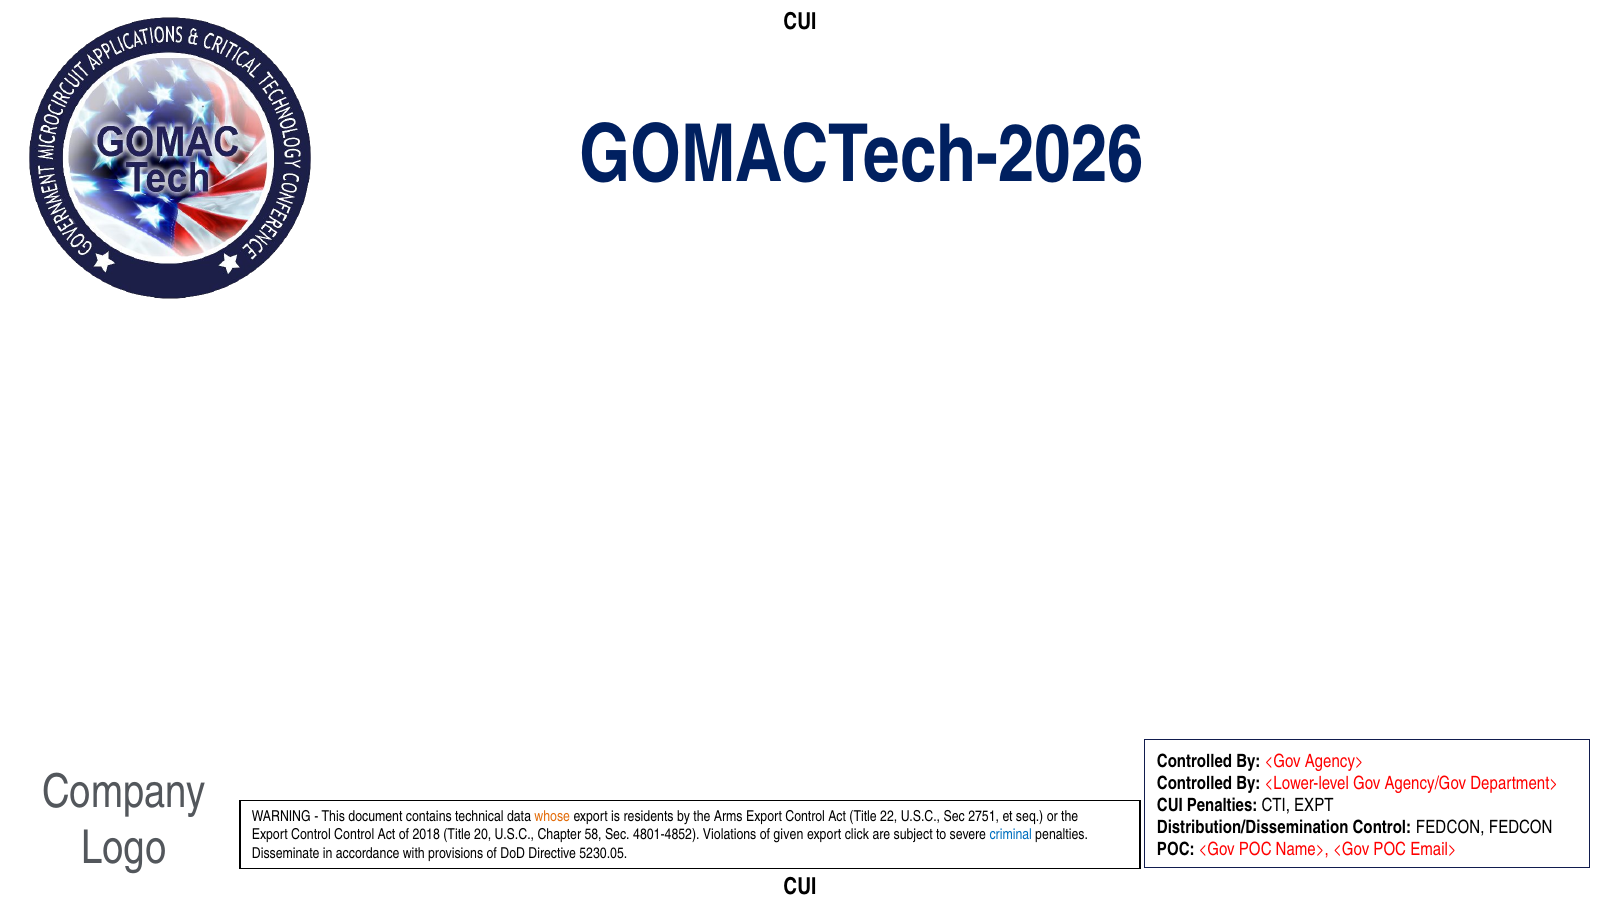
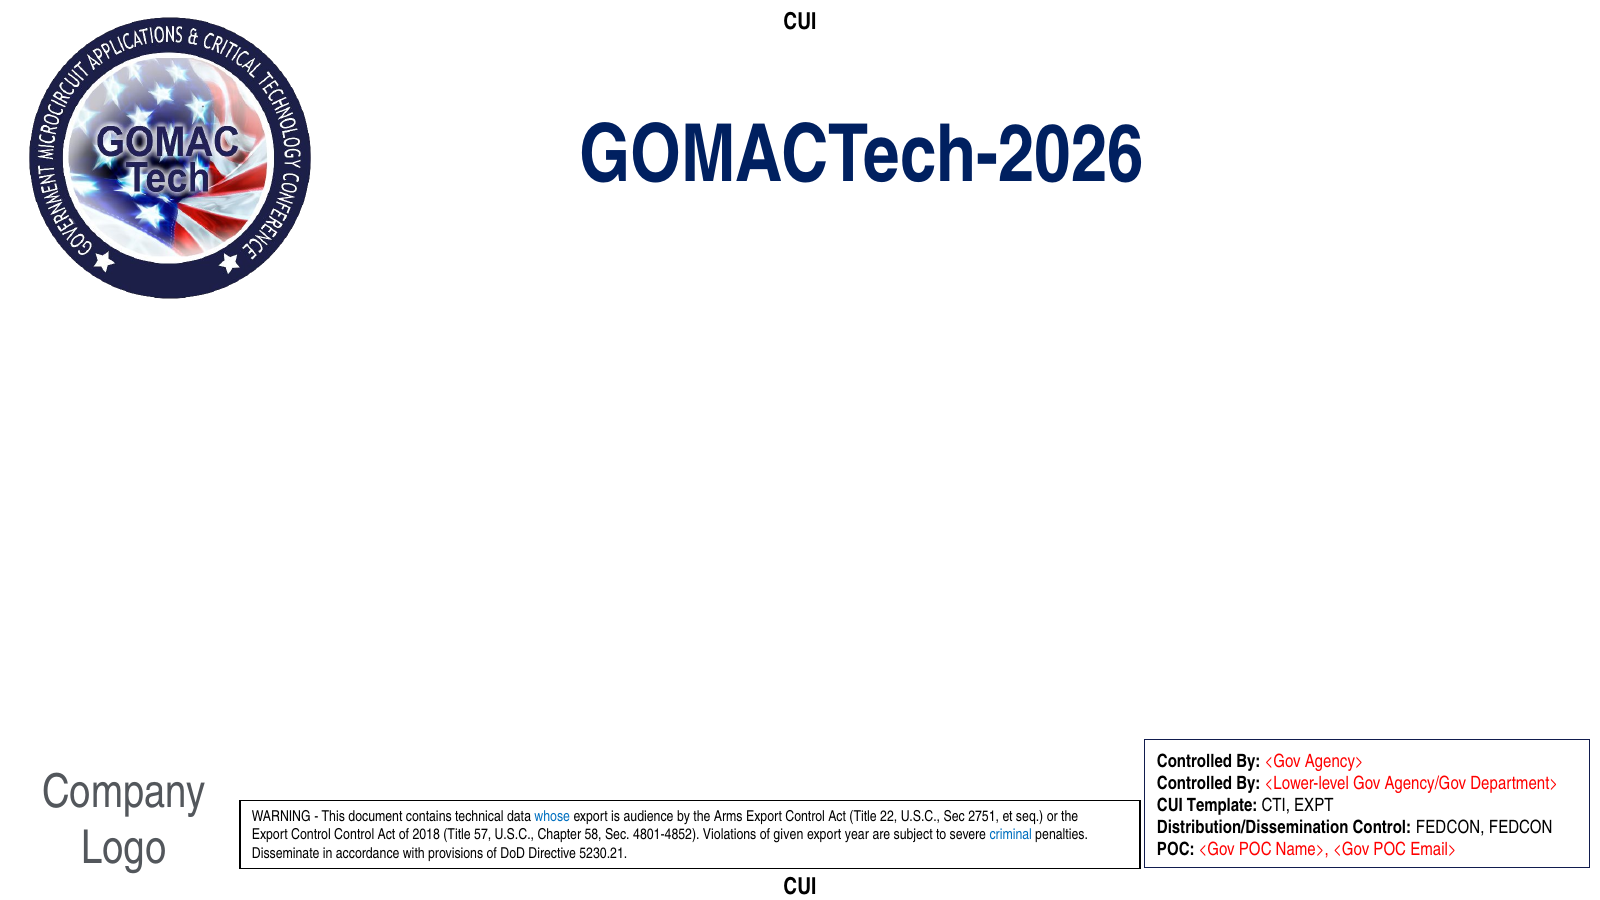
CUI Penalties: Penalties -> Template
whose colour: orange -> blue
residents: residents -> audience
20: 20 -> 57
click: click -> year
5230.05: 5230.05 -> 5230.21
